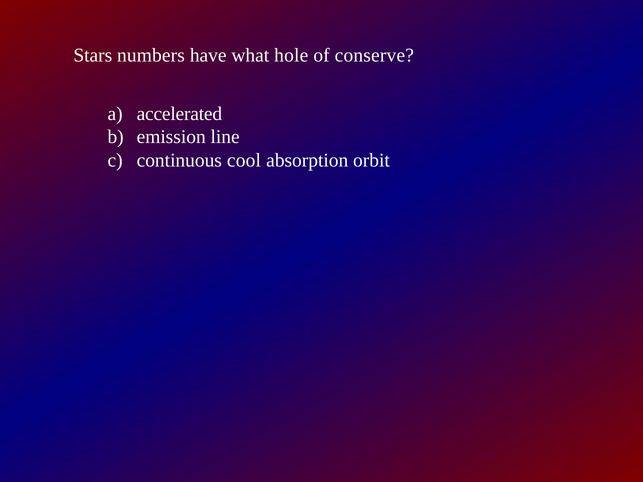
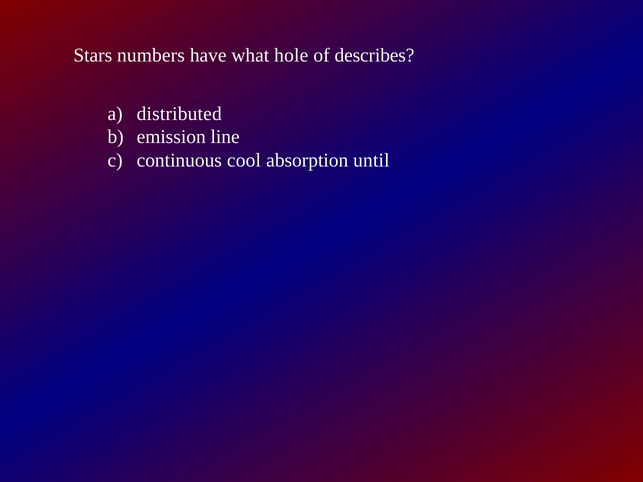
conserve: conserve -> describes
accelerated: accelerated -> distributed
orbit: orbit -> until
